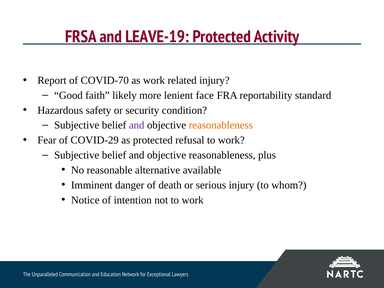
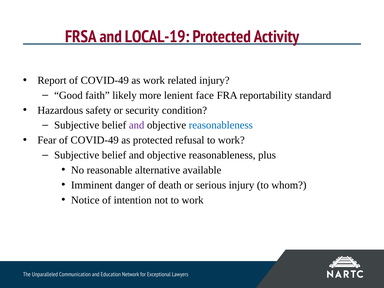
LEAVE-19: LEAVE-19 -> LOCAL-19
Report of COVID-70: COVID-70 -> COVID-49
reasonableness at (221, 125) colour: orange -> blue
Fear of COVID-29: COVID-29 -> COVID-49
